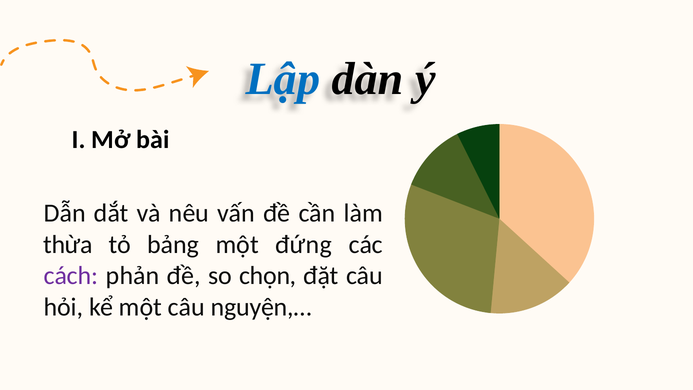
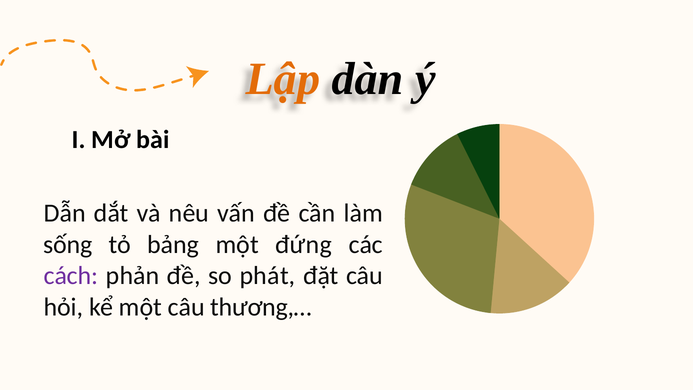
Lập colour: blue -> orange
thừa: thừa -> sống
chọn: chọn -> phát
nguyện,…: nguyện,… -> thương,…
